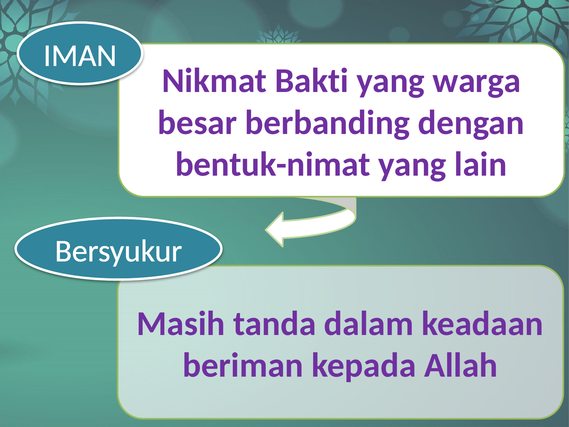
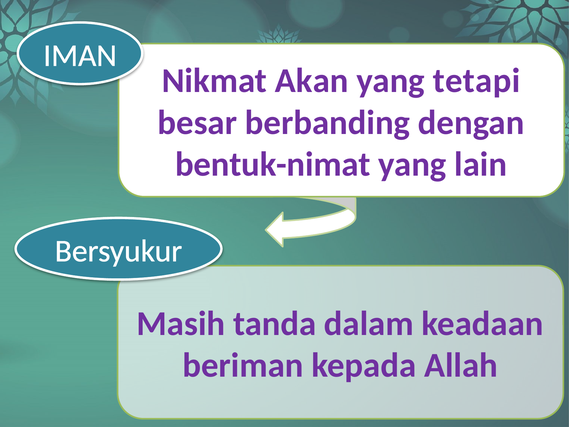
Bakti: Bakti -> Akan
warga: warga -> tetapi
